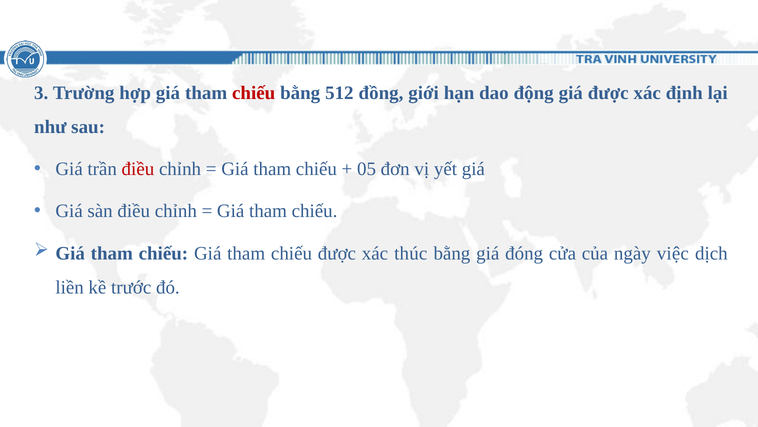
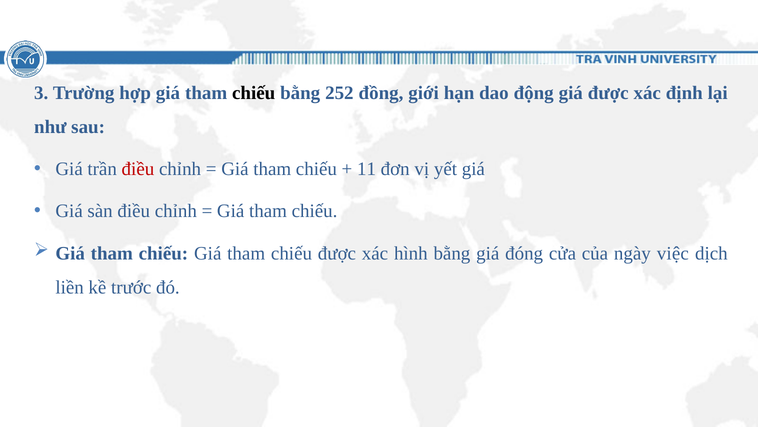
chiếu at (254, 93) colour: red -> black
512: 512 -> 252
05: 05 -> 11
thúc: thúc -> hình
